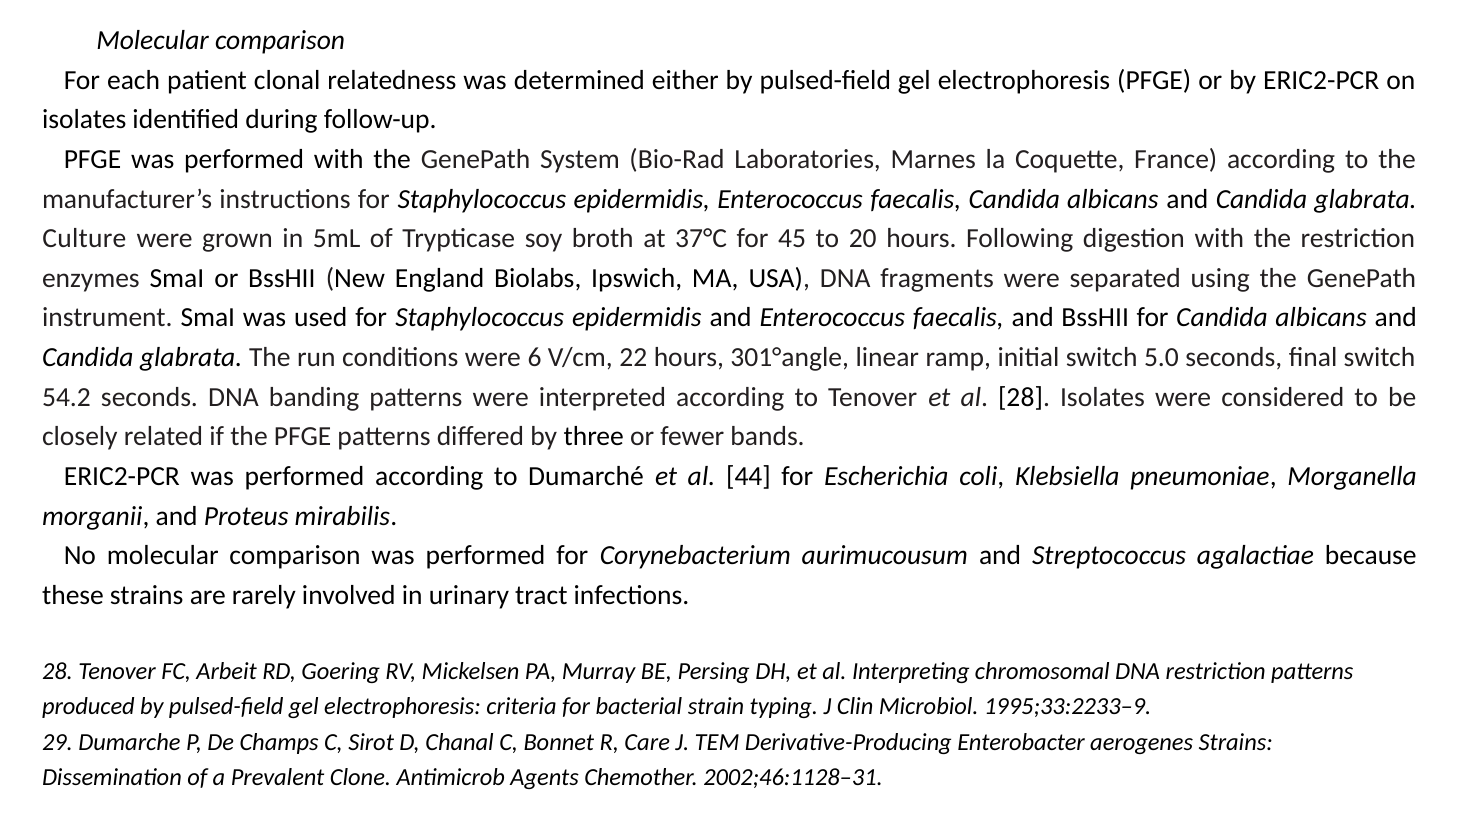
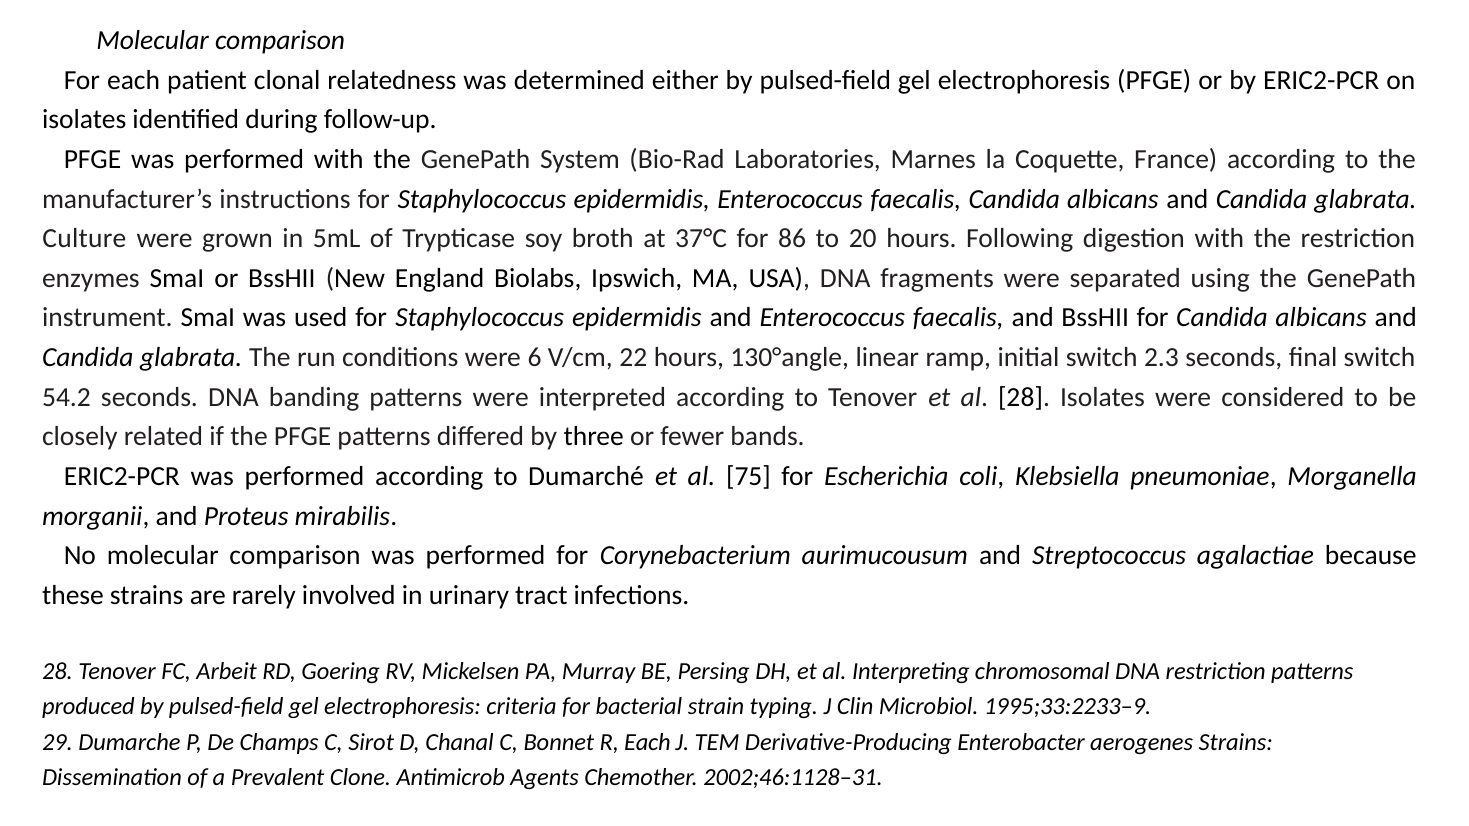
45: 45 -> 86
301°angle: 301°angle -> 130°angle
5.0: 5.0 -> 2.3
44: 44 -> 75
R Care: Care -> Each
